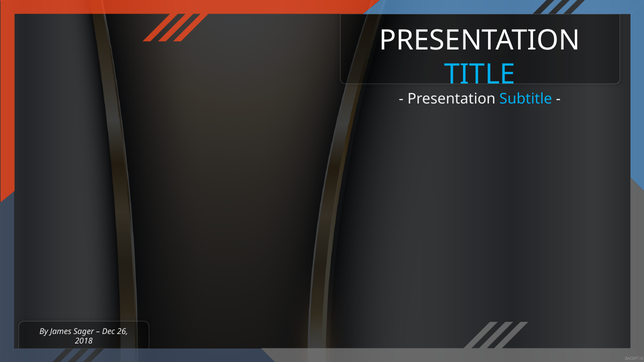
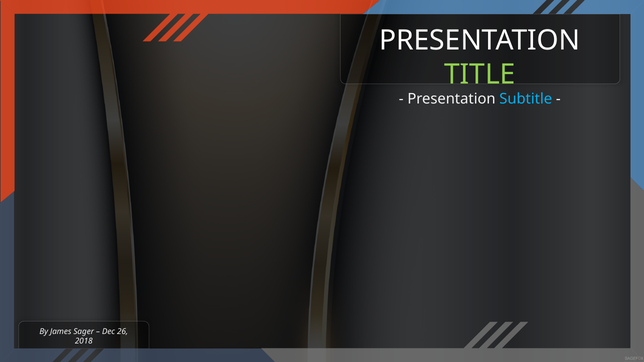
TITLE colour: light blue -> light green
